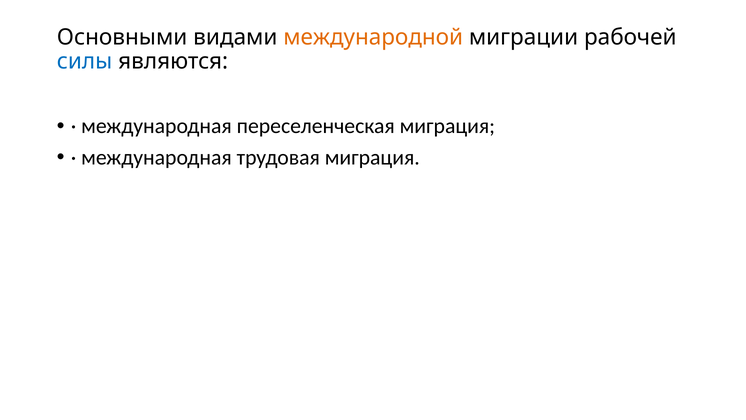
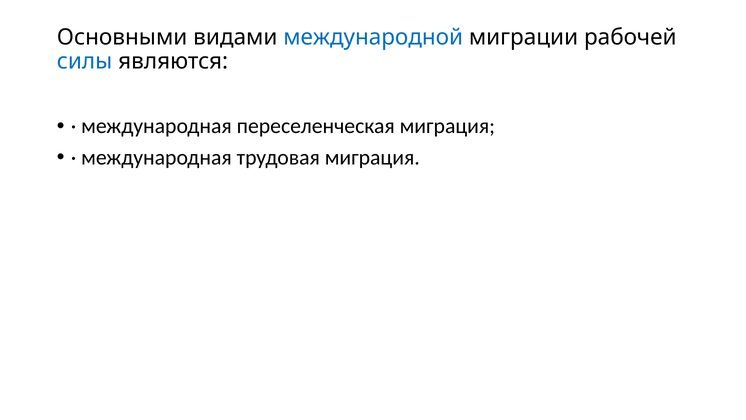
международной colour: orange -> blue
